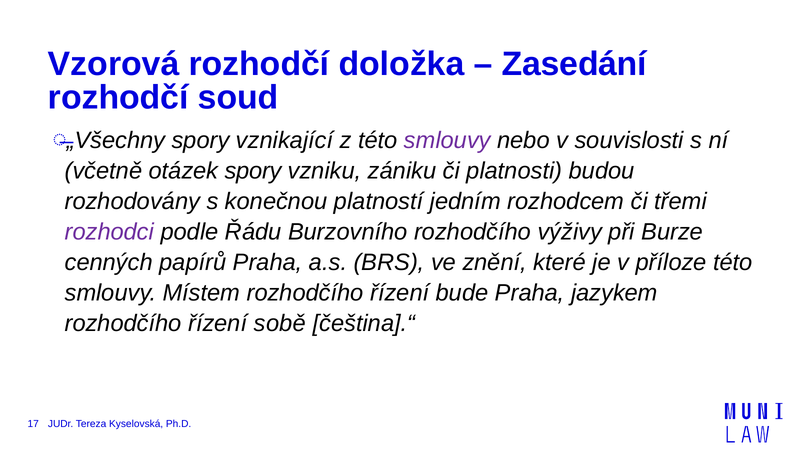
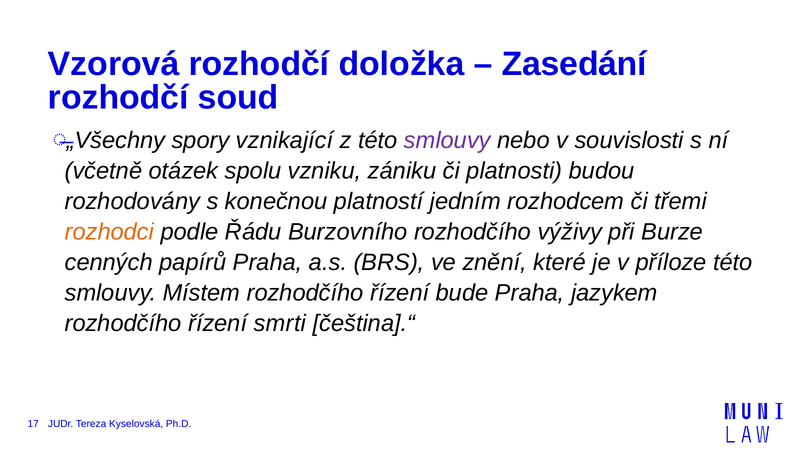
otázek spory: spory -> spolu
rozhodci colour: purple -> orange
sobě: sobě -> smrti
